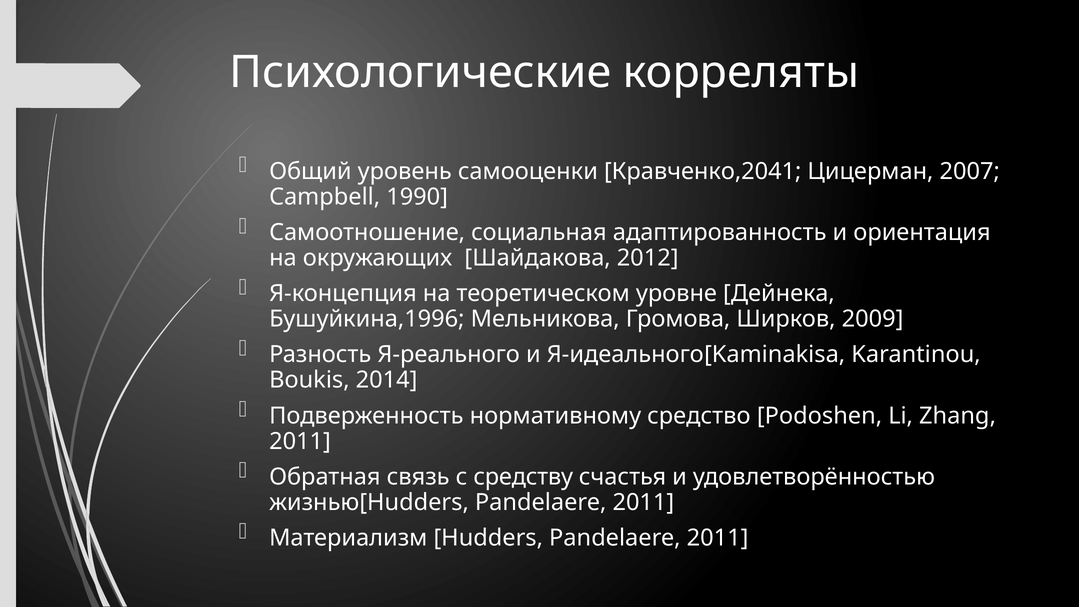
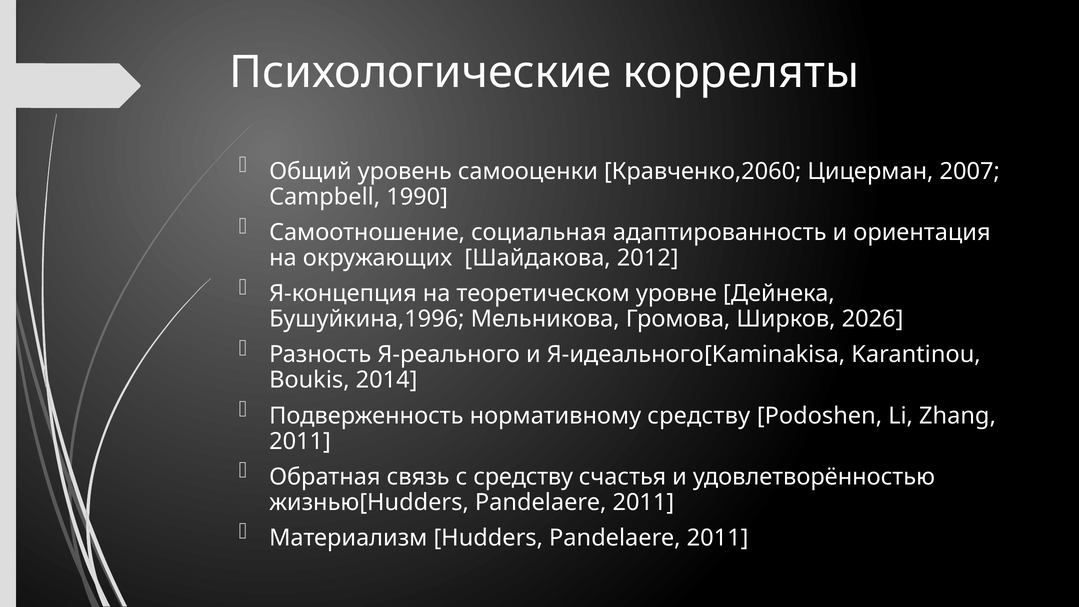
Кравченко,2041: Кравченко,2041 -> Кравченко,2060
2009: 2009 -> 2026
нормативному средство: средство -> средству
